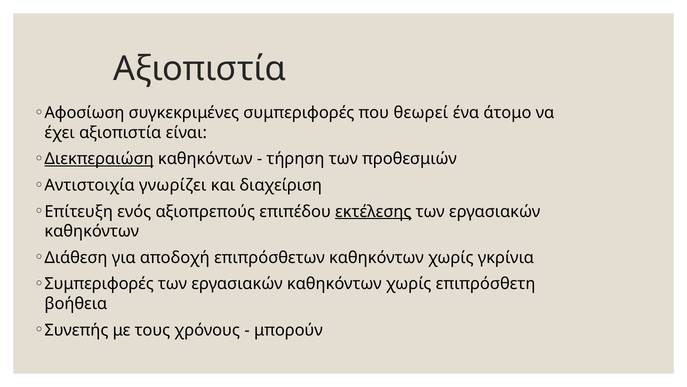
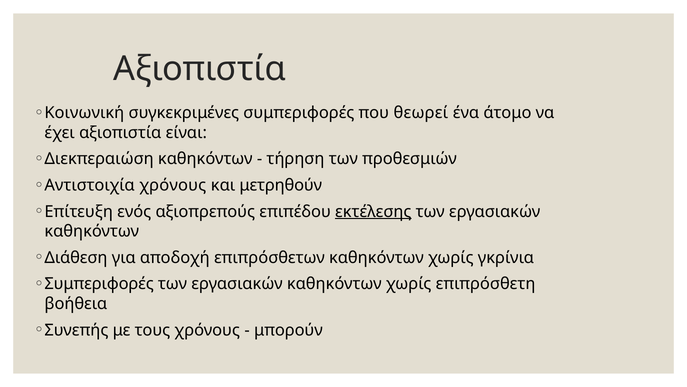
Αφοσίωση: Αφοσίωση -> Κοινωνική
Διεκπεραιώση underline: present -> none
Αντιστοιχία γνωρίζει: γνωρίζει -> χρόνους
διαχείριση: διαχείριση -> μετρηθούν
